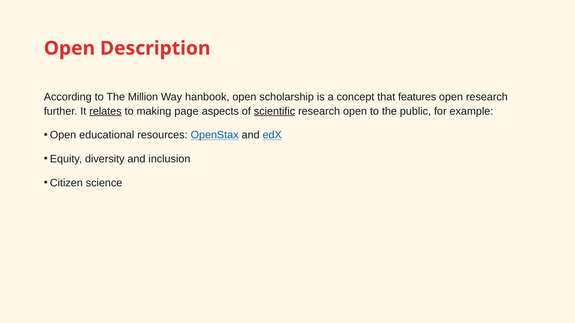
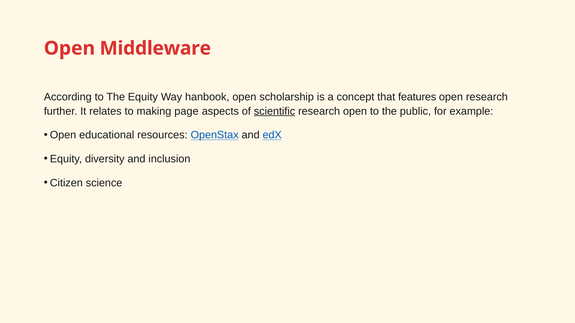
Description: Description -> Middleware
The Million: Million -> Equity
relates underline: present -> none
